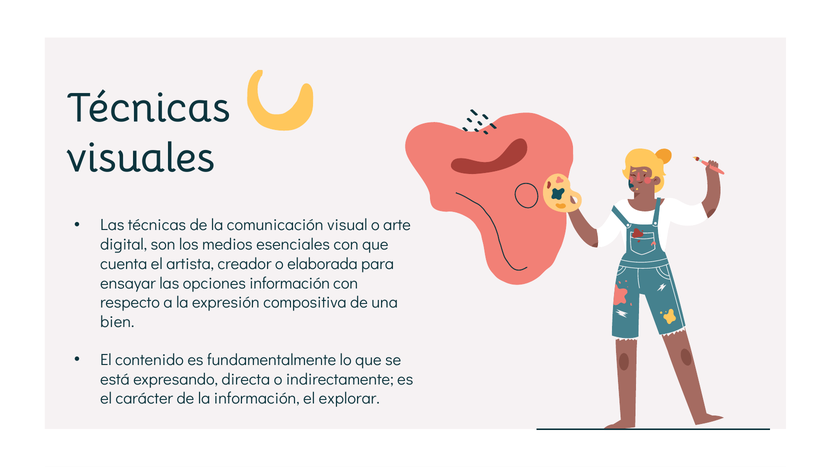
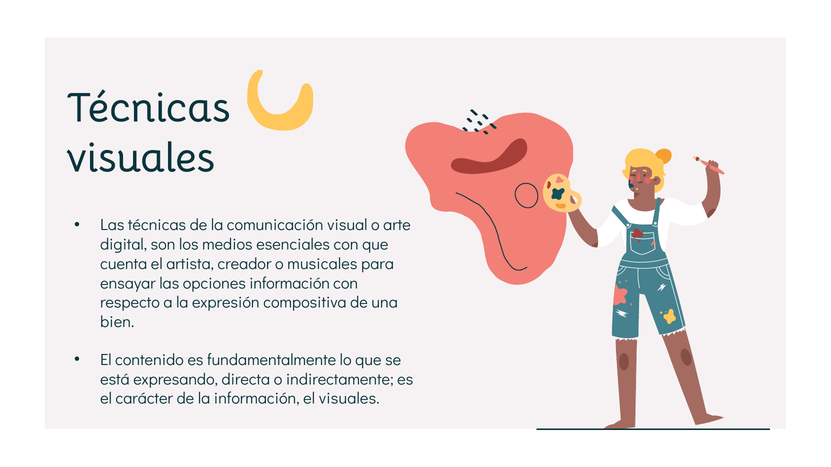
elaborada: elaborada -> musicales
el explorar: explorar -> visuales
